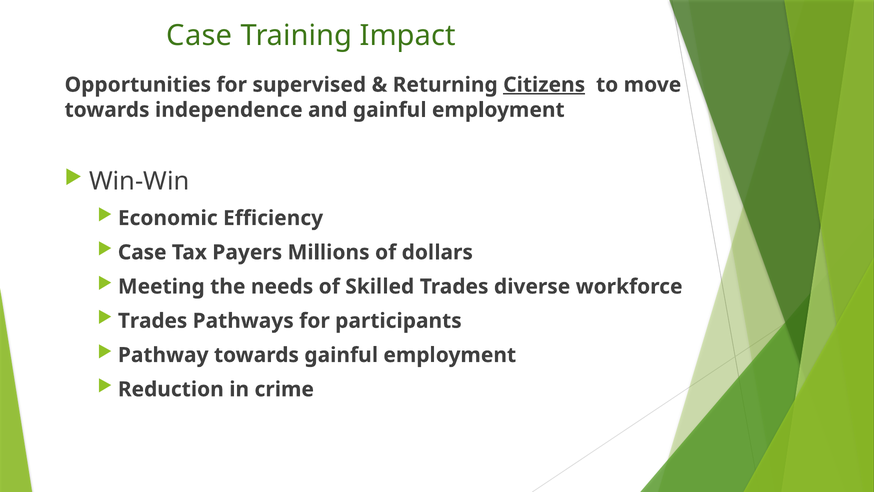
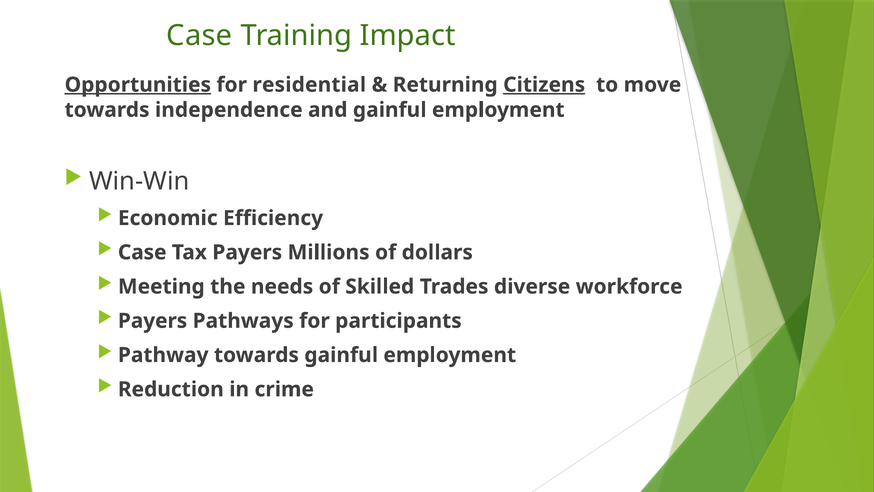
Opportunities underline: none -> present
supervised: supervised -> residential
Trades at (153, 321): Trades -> Payers
